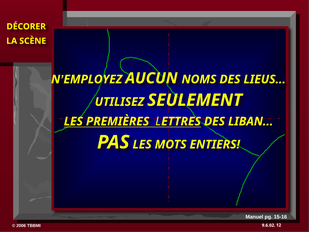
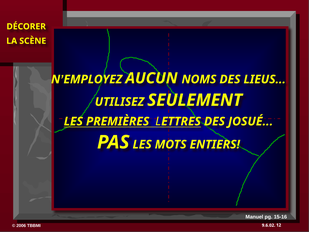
LIBAN: LIBAN -> JOSUÉ
